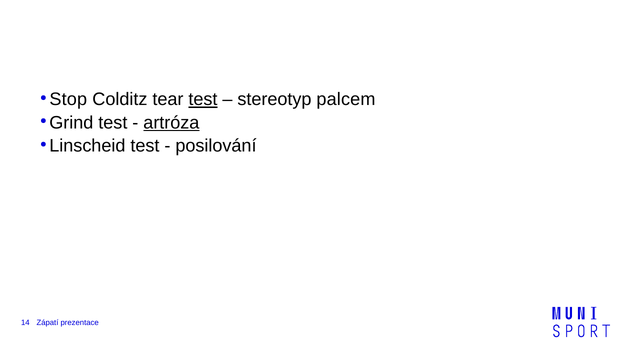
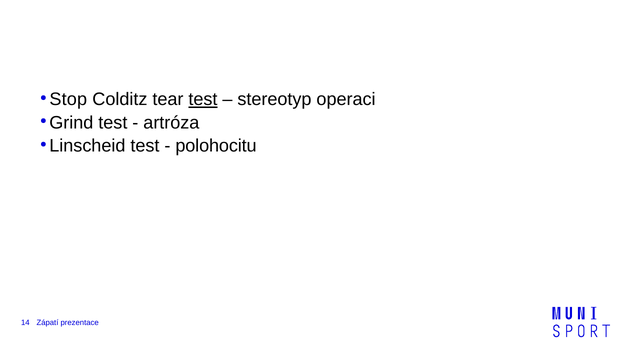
palcem: palcem -> operaci
artróza underline: present -> none
posilování: posilování -> polohocitu
